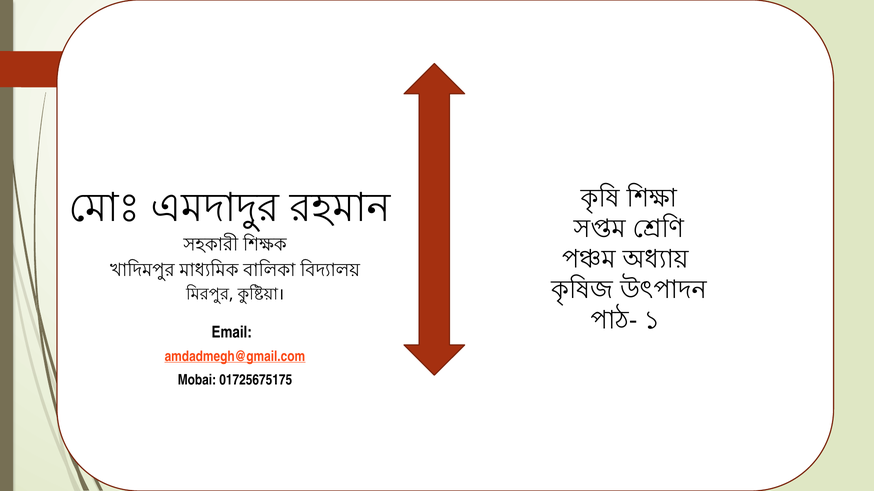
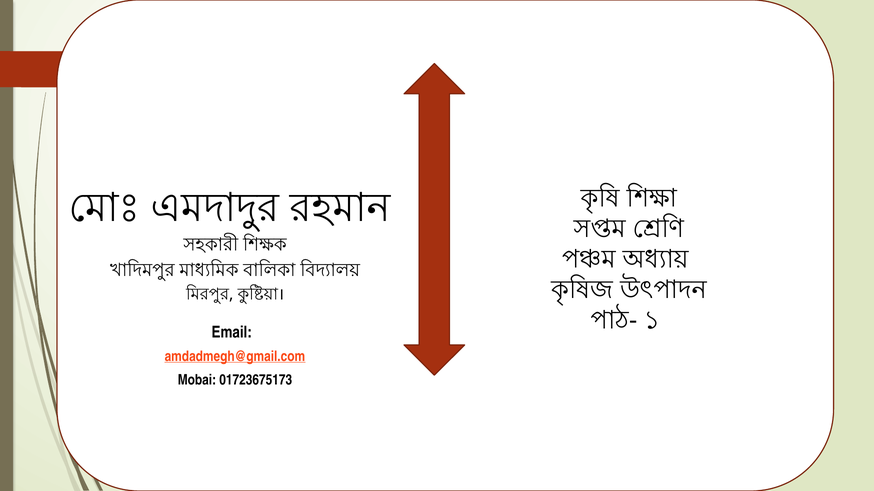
01725675175: 01725675175 -> 01723675173
